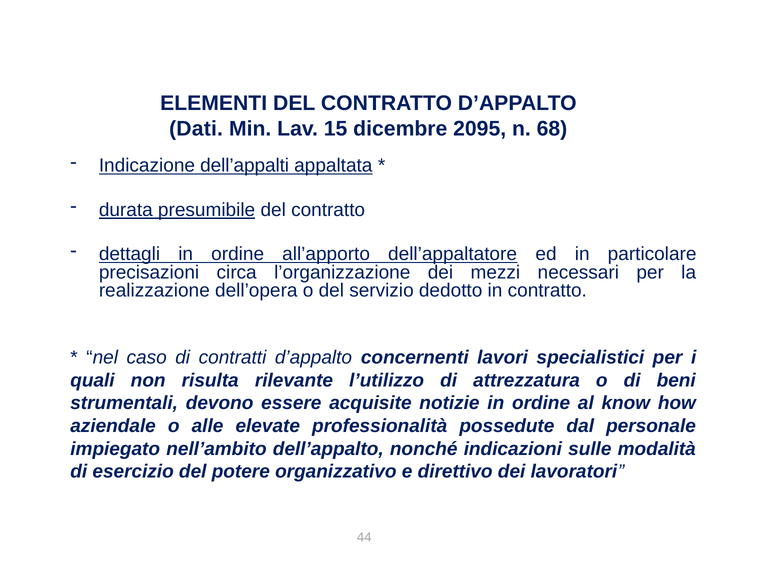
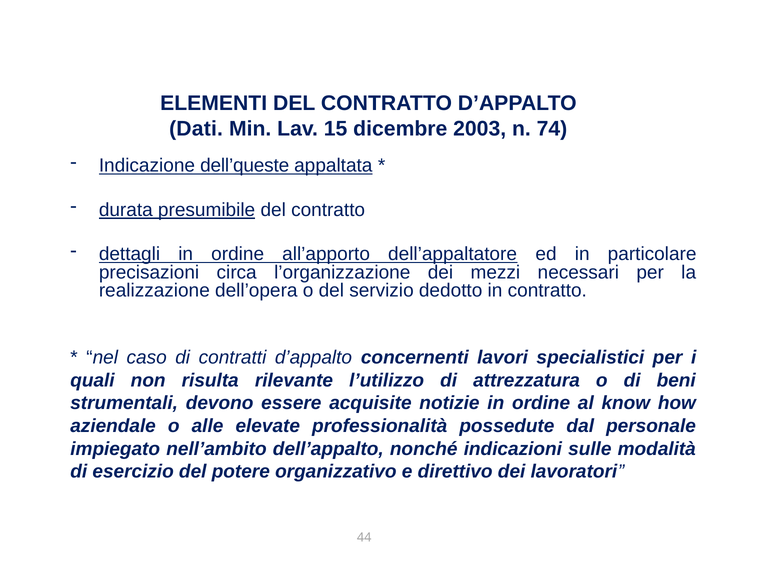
2095: 2095 -> 2003
68: 68 -> 74
dell’appalti: dell’appalti -> dell’queste
